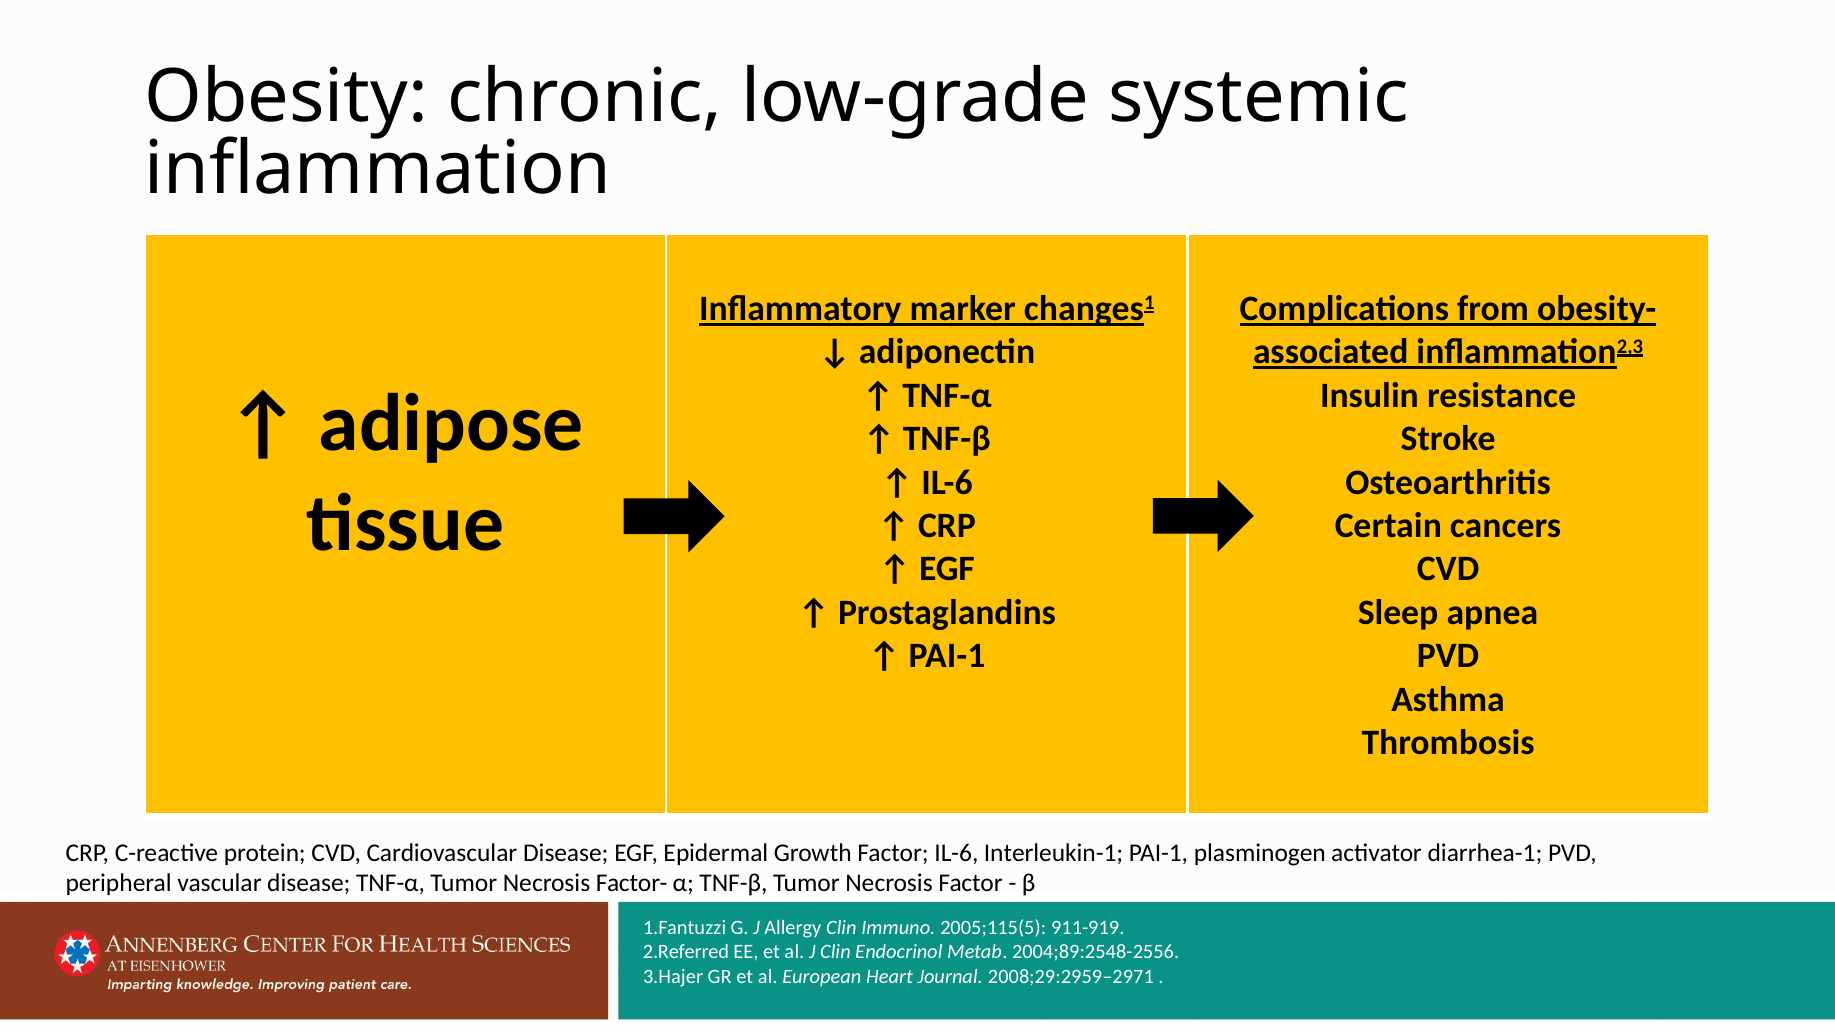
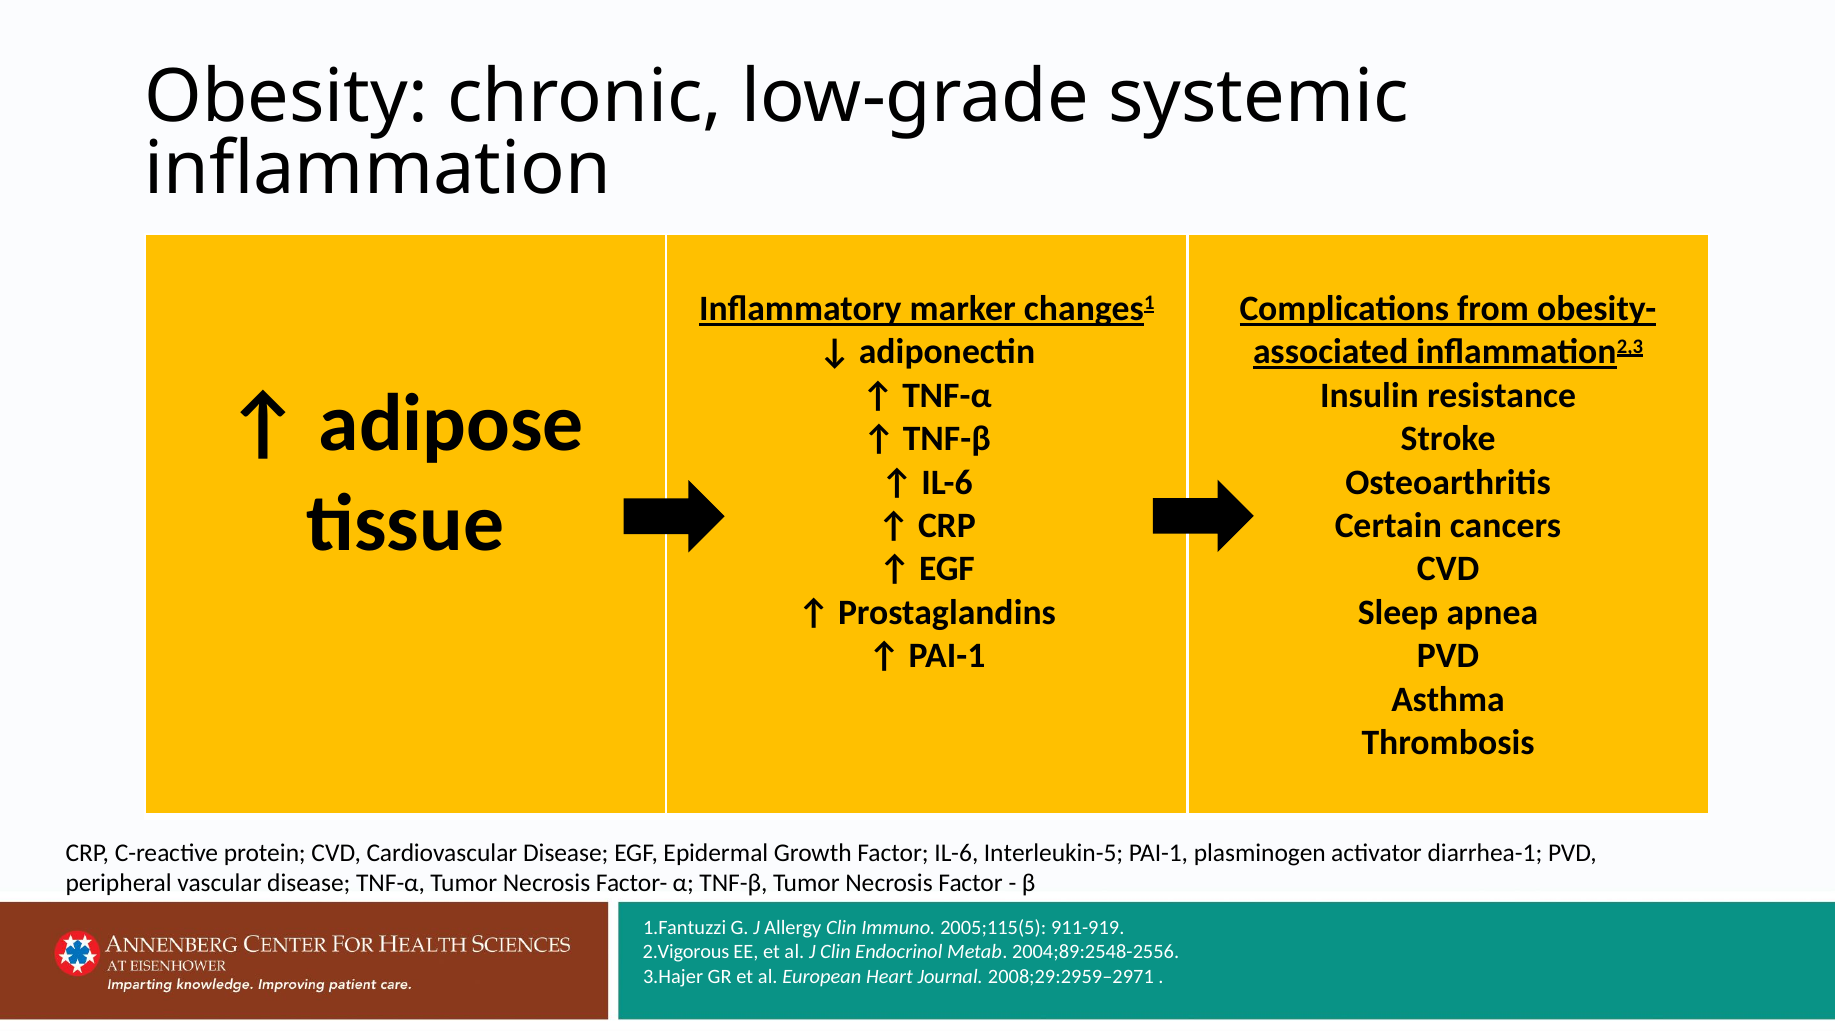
Interleukin-1: Interleukin-1 -> Interleukin-5
2.Referred: 2.Referred -> 2.Vigorous
